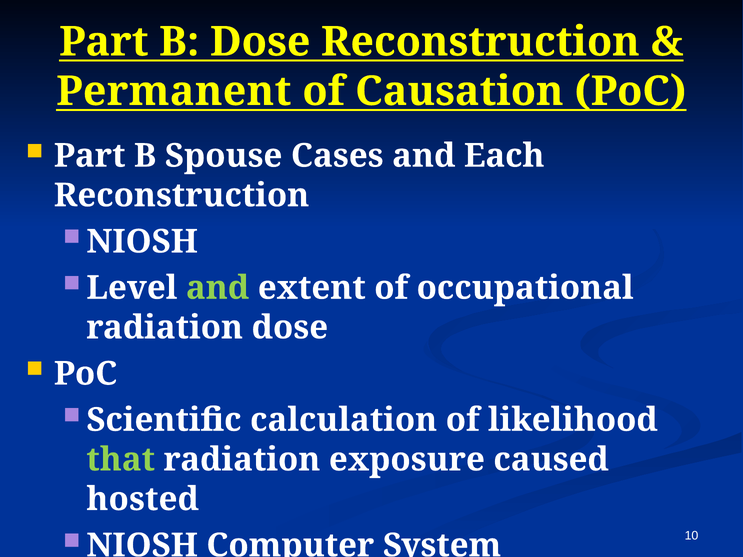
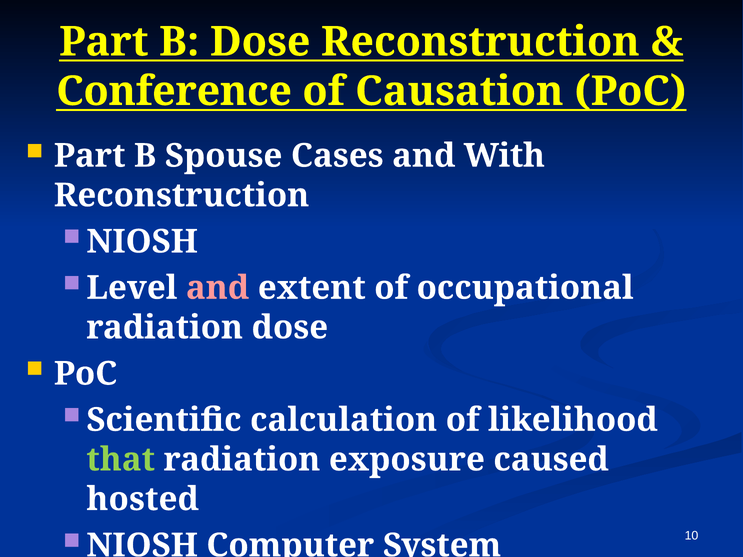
Permanent: Permanent -> Conference
Each: Each -> With
and at (218, 288) colour: light green -> pink
